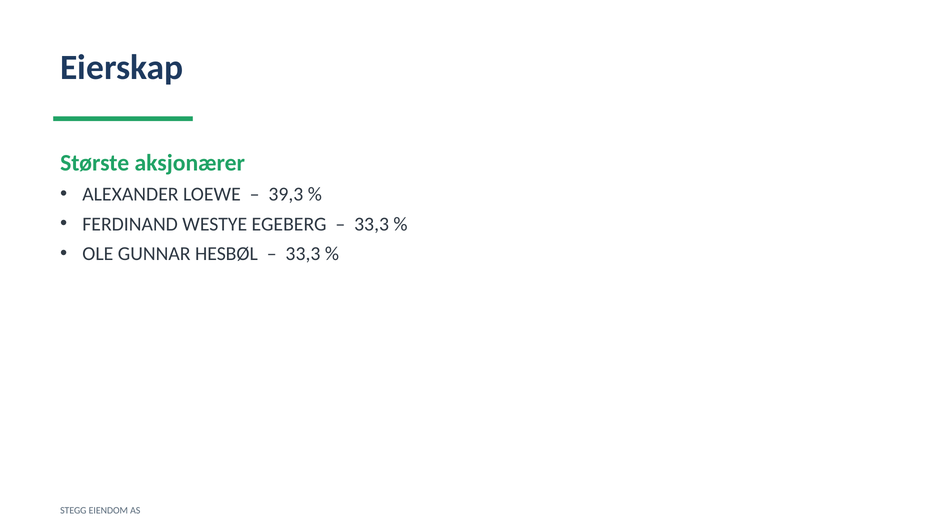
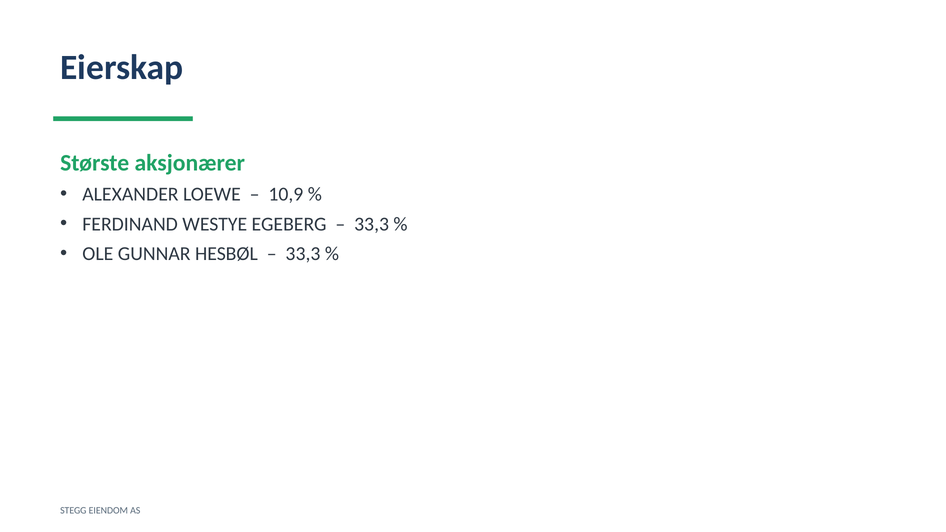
39,3: 39,3 -> 10,9
